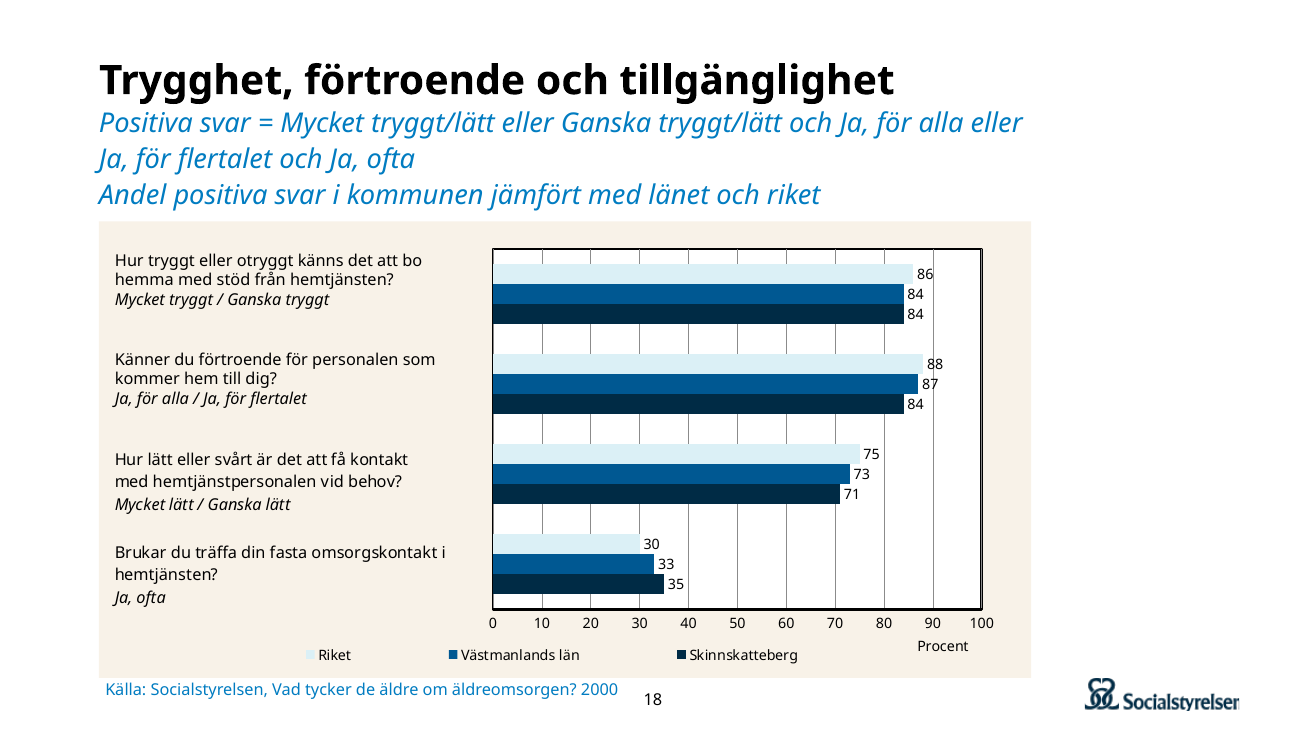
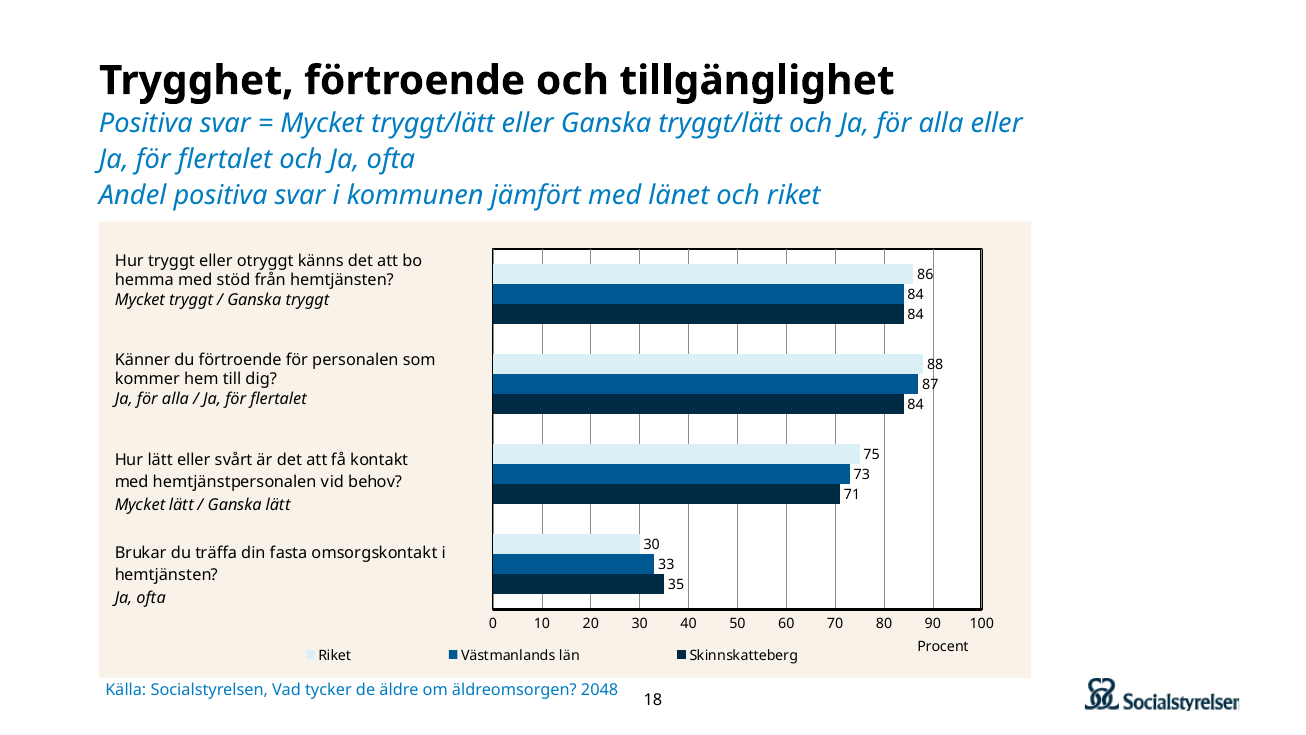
2000: 2000 -> 2048
